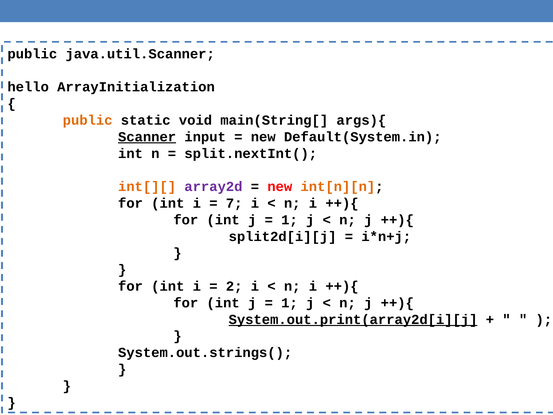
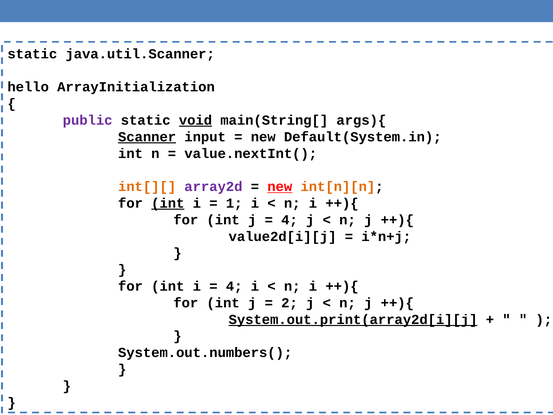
public at (32, 54): public -> static
public at (88, 120) colour: orange -> purple
void underline: none -> present
split.nextInt(: split.nextInt( -> value.nextInt(
new at (280, 187) underline: none -> present
int at (168, 203) underline: none -> present
7: 7 -> 1
1 at (289, 220): 1 -> 4
split2d[i][j: split2d[i][j -> value2d[i][j
2 at (234, 286): 2 -> 4
1 at (289, 303): 1 -> 2
System.out.strings(: System.out.strings( -> System.out.numbers(
